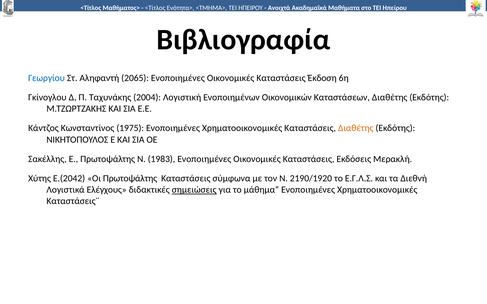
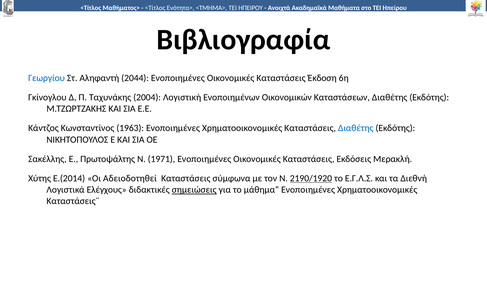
2065: 2065 -> 2044
1975: 1975 -> 1963
Διαθέτης at (356, 128) colour: orange -> blue
1983: 1983 -> 1971
Ε.(2042: Ε.(2042 -> Ε.(2014
Οι Πρωτοψάλτης: Πρωτοψάλτης -> Αδειοδοτηθεί
2190/1920 underline: none -> present
